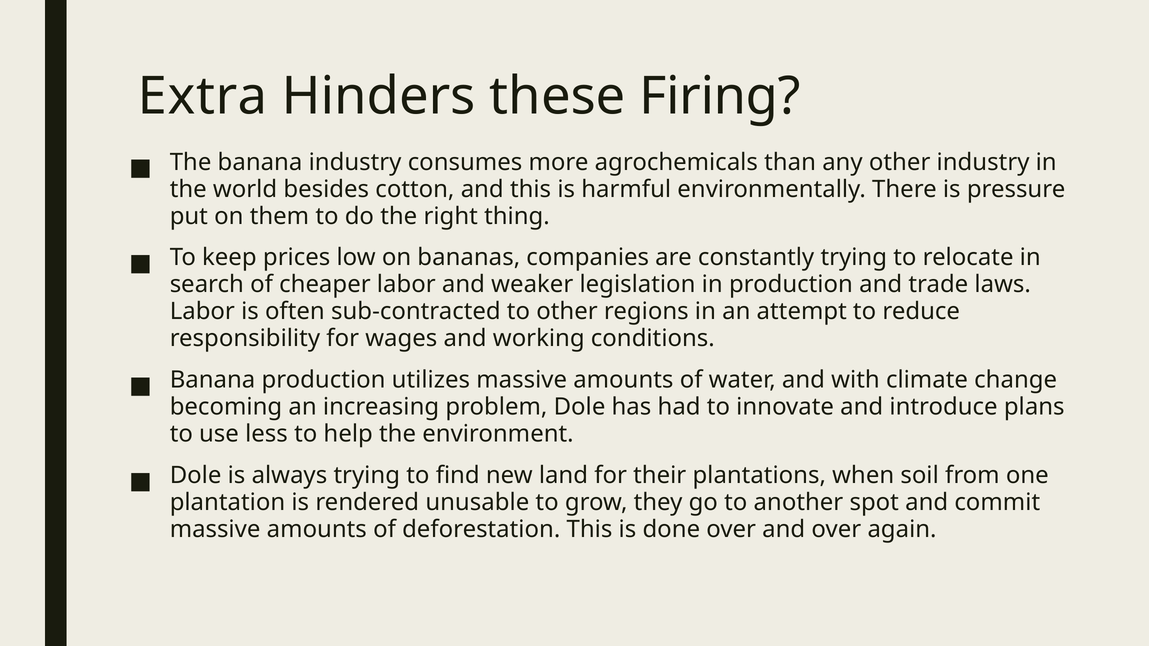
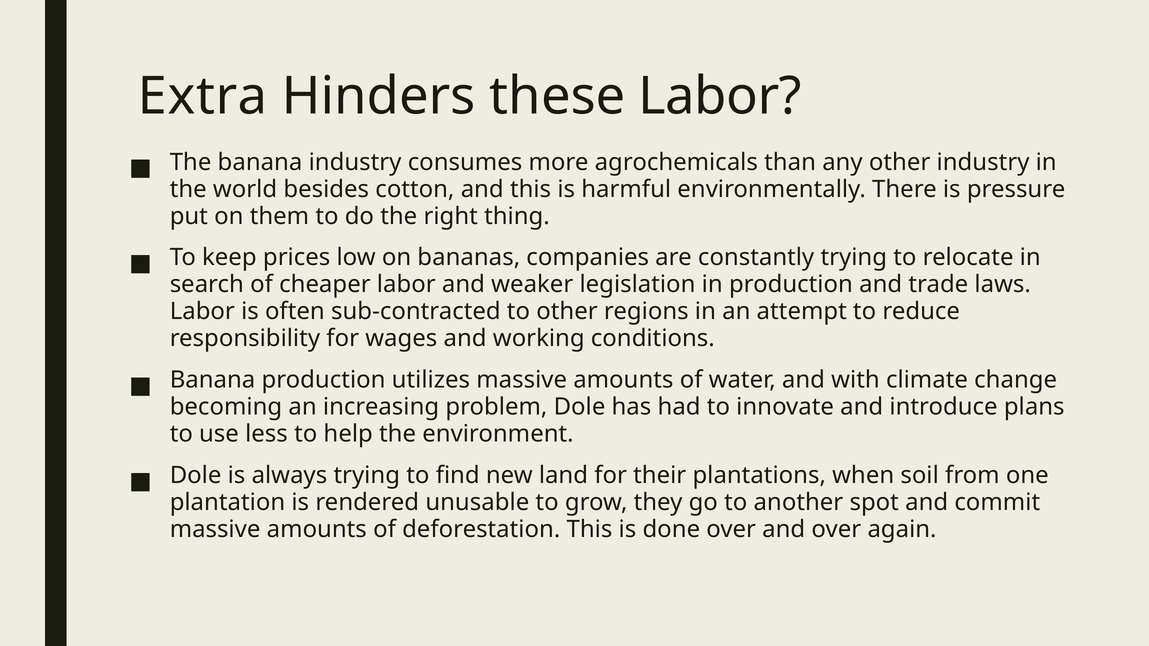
these Firing: Firing -> Labor
